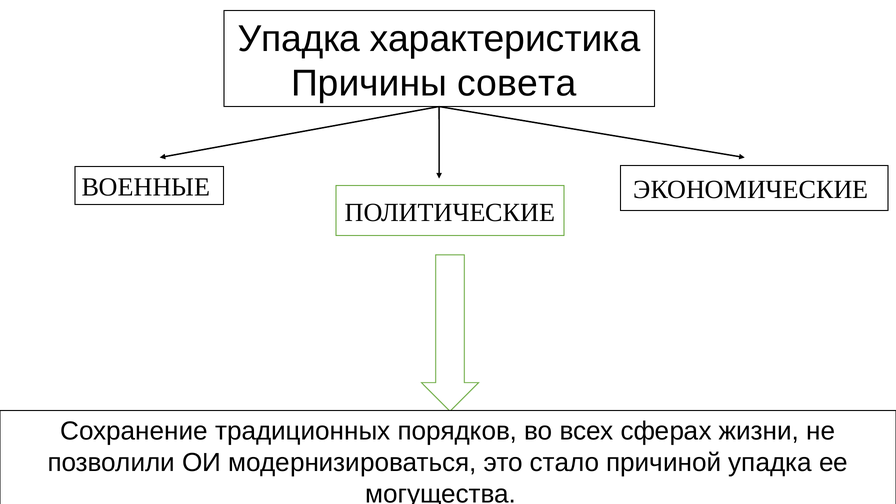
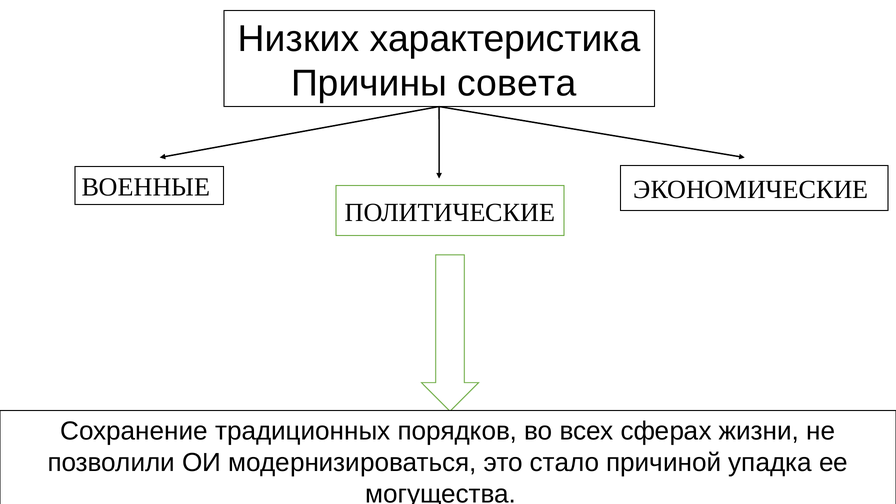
Упадка at (299, 39): Упадка -> Низких
